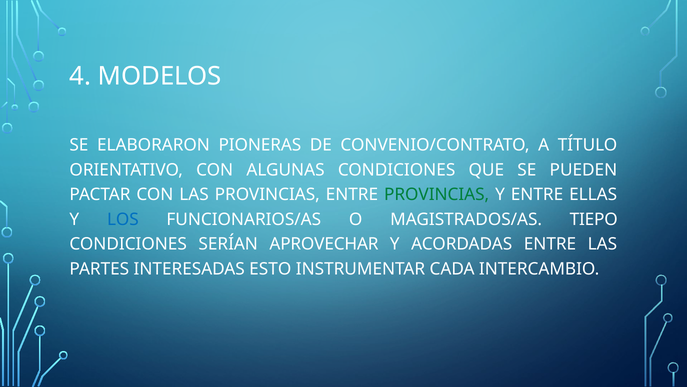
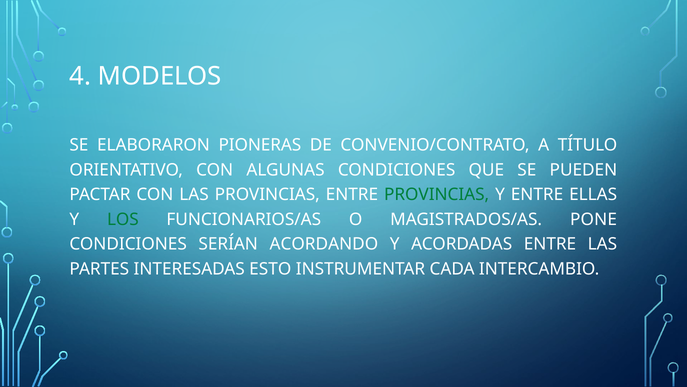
LOS colour: blue -> green
TIEPO: TIEPO -> PONE
APROVECHAR: APROVECHAR -> ACORDANDO
